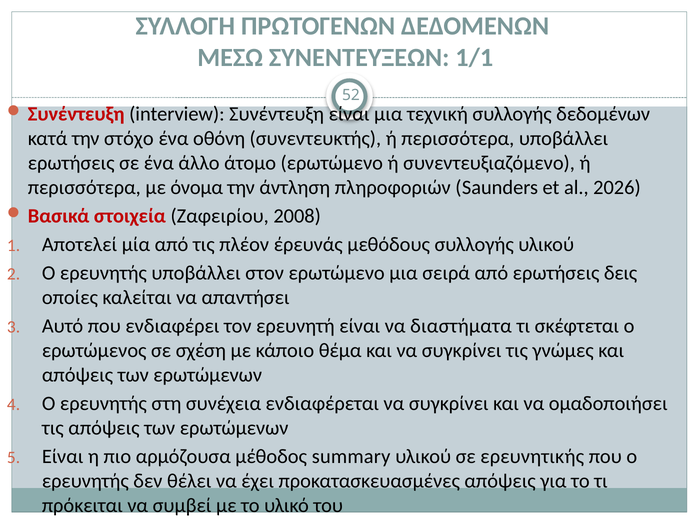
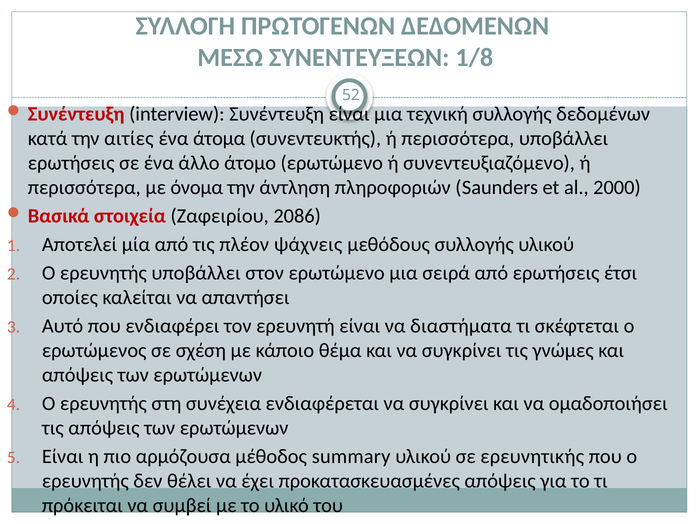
1/1: 1/1 -> 1/8
στόχο: στόχο -> αιτίες
οθόνη: οθόνη -> άτομα
2026: 2026 -> 2000
2008: 2008 -> 2086
έρευνάς: έρευνάς -> ψάχνεις
δεις: δεις -> έτσι
